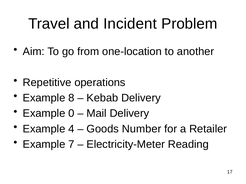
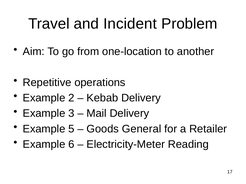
8: 8 -> 2
0: 0 -> 3
4: 4 -> 5
Number: Number -> General
7: 7 -> 6
